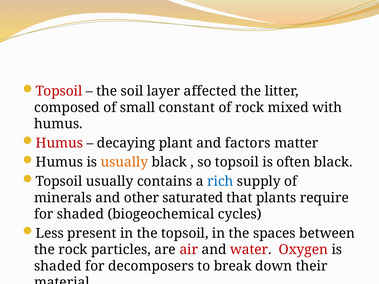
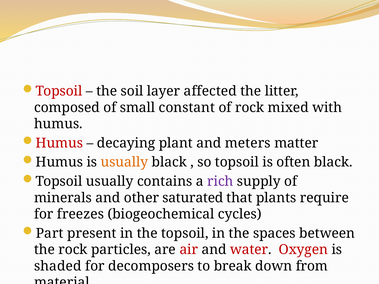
factors: factors -> meters
rich colour: blue -> purple
for shaded: shaded -> freezes
Less: Less -> Part
their: their -> from
